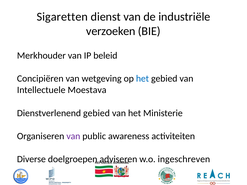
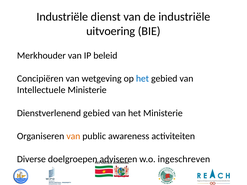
Sigaretten at (62, 17): Sigaretten -> Industriële
verzoeken: verzoeken -> uitvoering
Intellectuele Moestava: Moestava -> Ministerie
van at (73, 136) colour: purple -> orange
